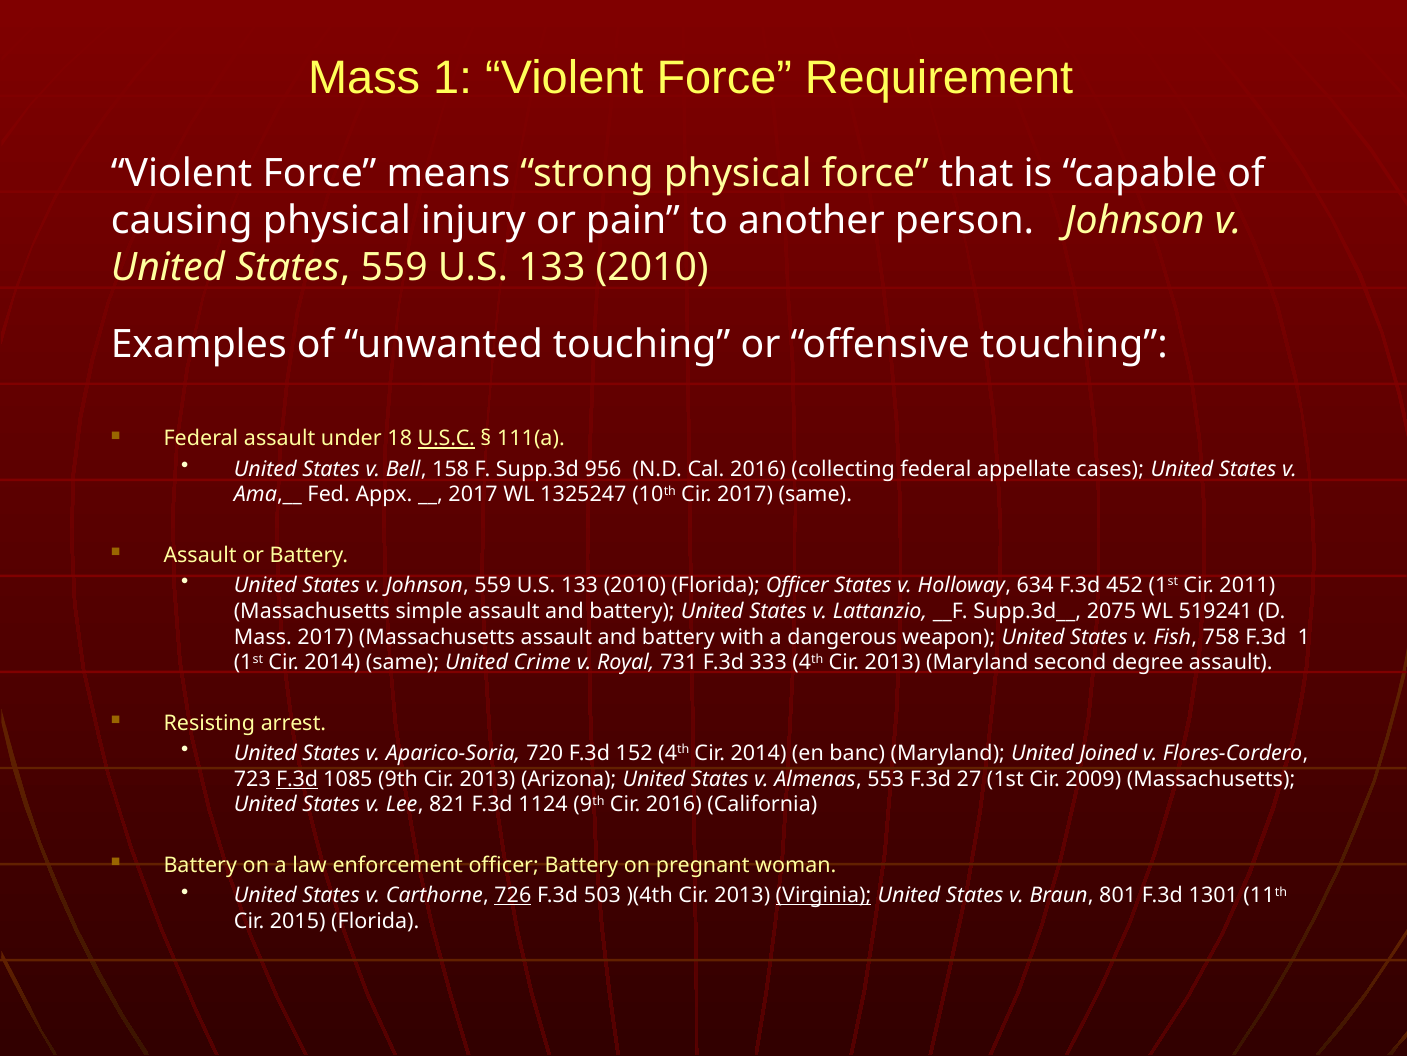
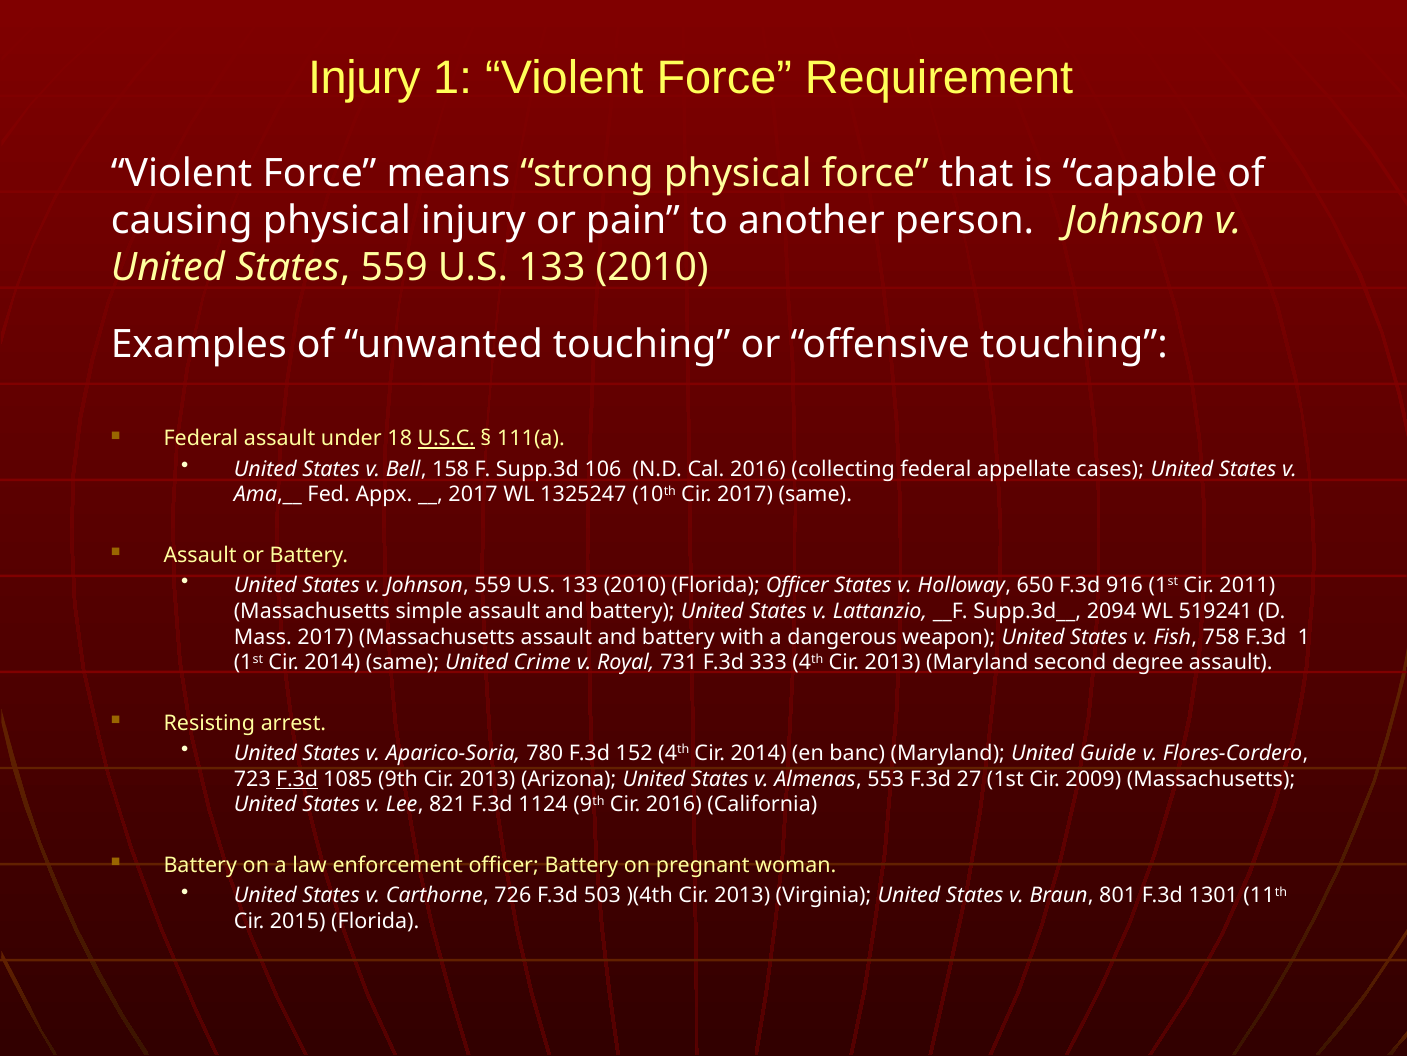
Mass at (364, 78): Mass -> Injury
956: 956 -> 106
634: 634 -> 650
452: 452 -> 916
2075: 2075 -> 2094
720: 720 -> 780
Joined: Joined -> Guide
726 underline: present -> none
Virginia underline: present -> none
